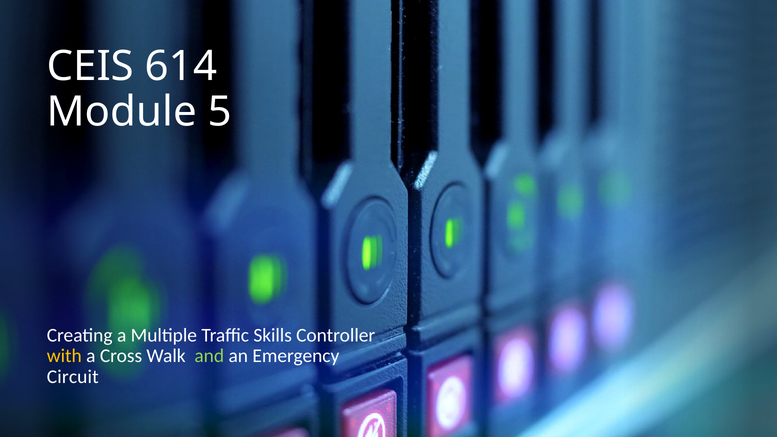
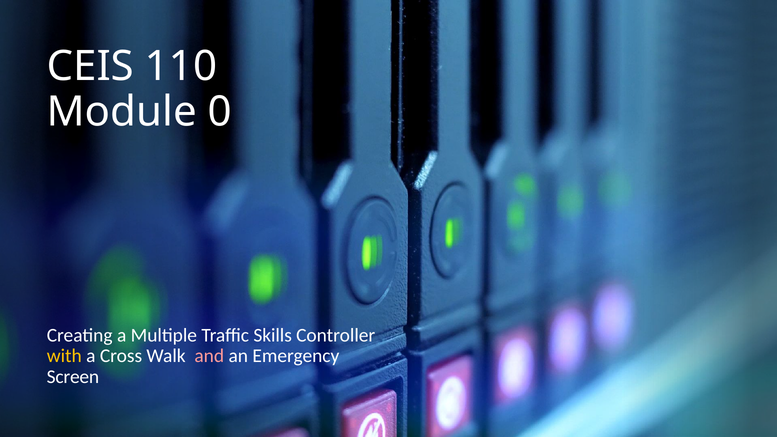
614: 614 -> 110
5: 5 -> 0
and colour: light green -> pink
Circuit: Circuit -> Screen
